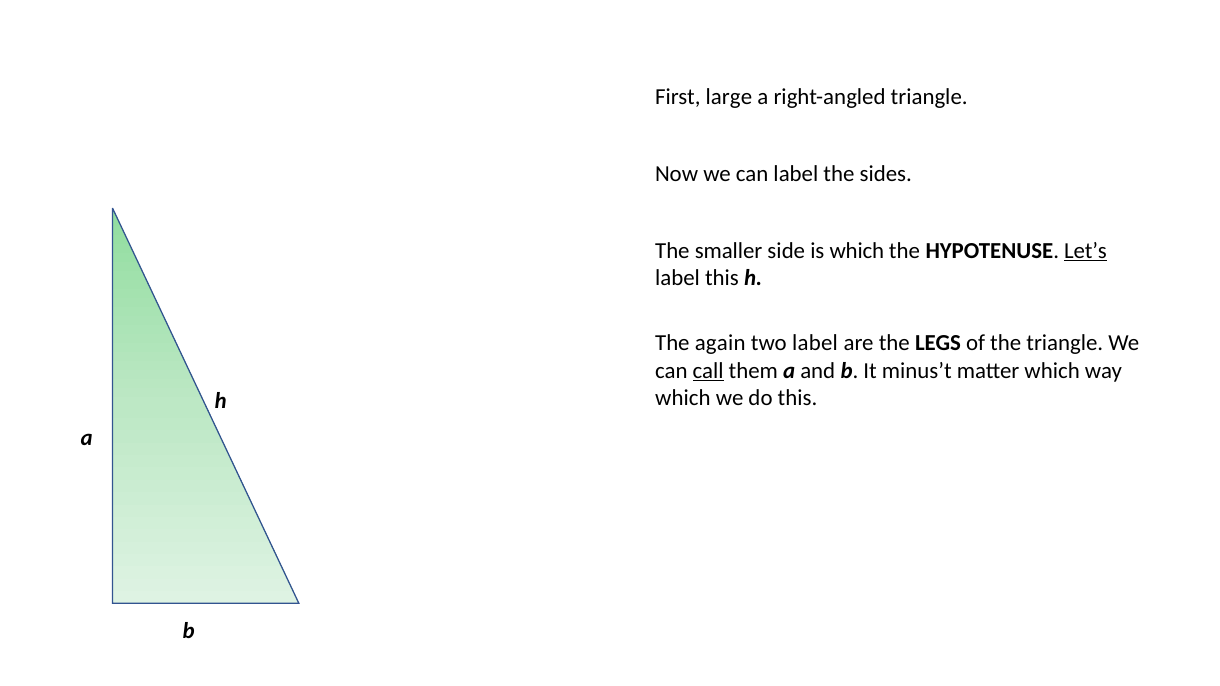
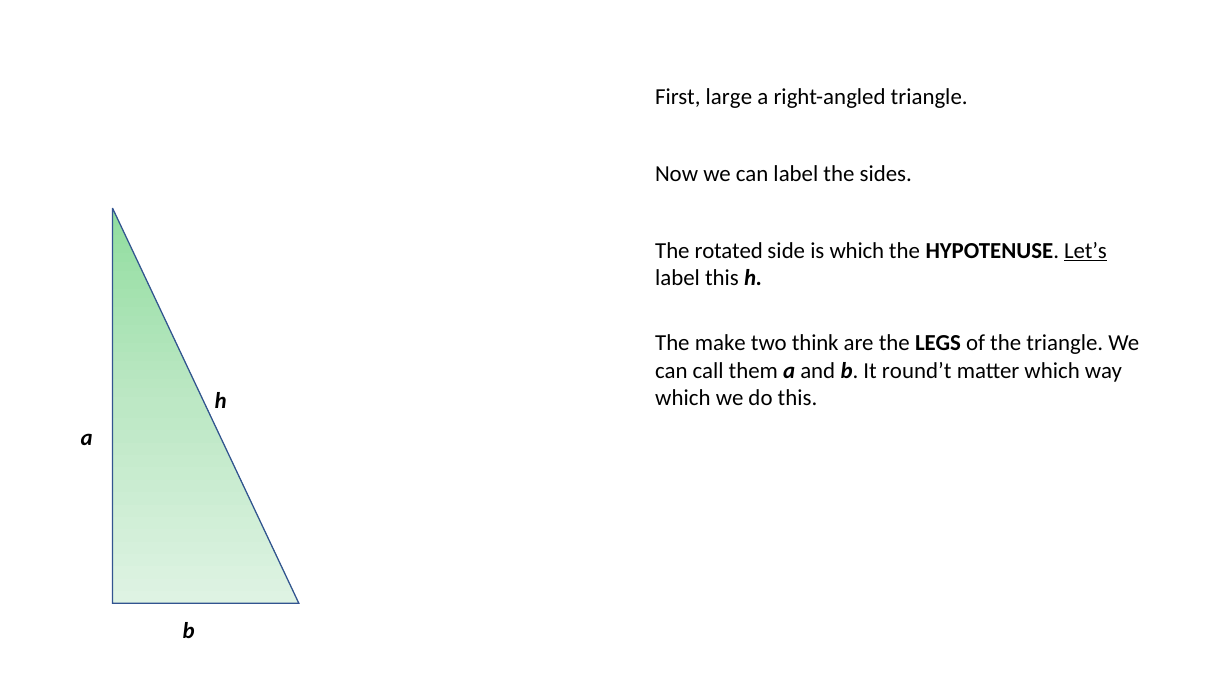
smaller: smaller -> rotated
again: again -> make
two label: label -> think
call underline: present -> none
minus’t: minus’t -> round’t
